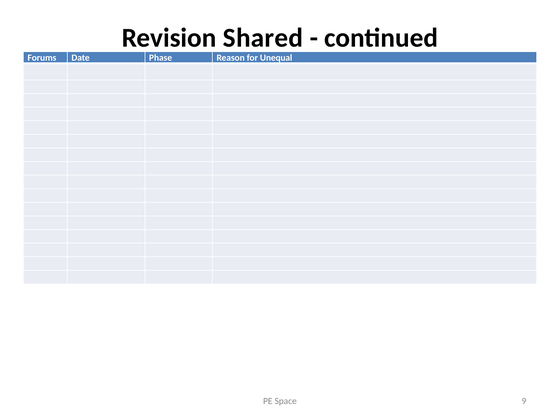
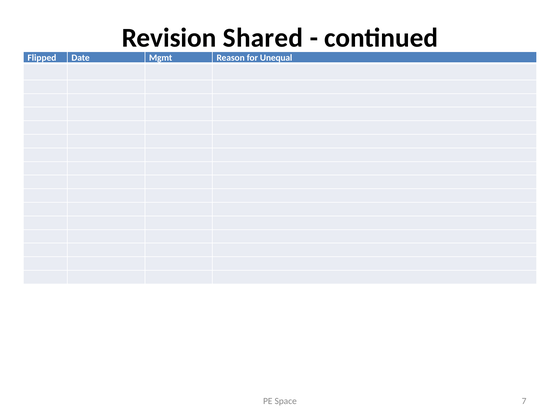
Forums: Forums -> Flipped
Phase: Phase -> Mgmt
9: 9 -> 7
